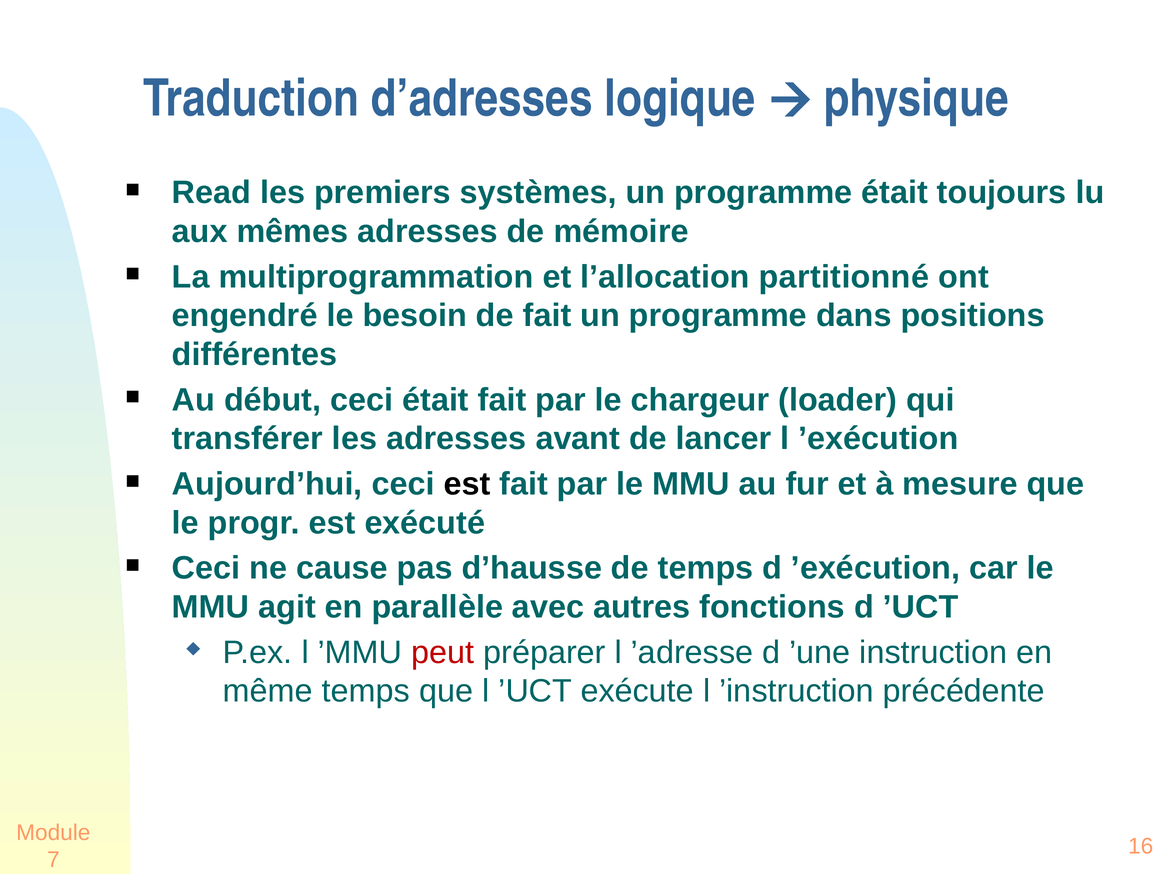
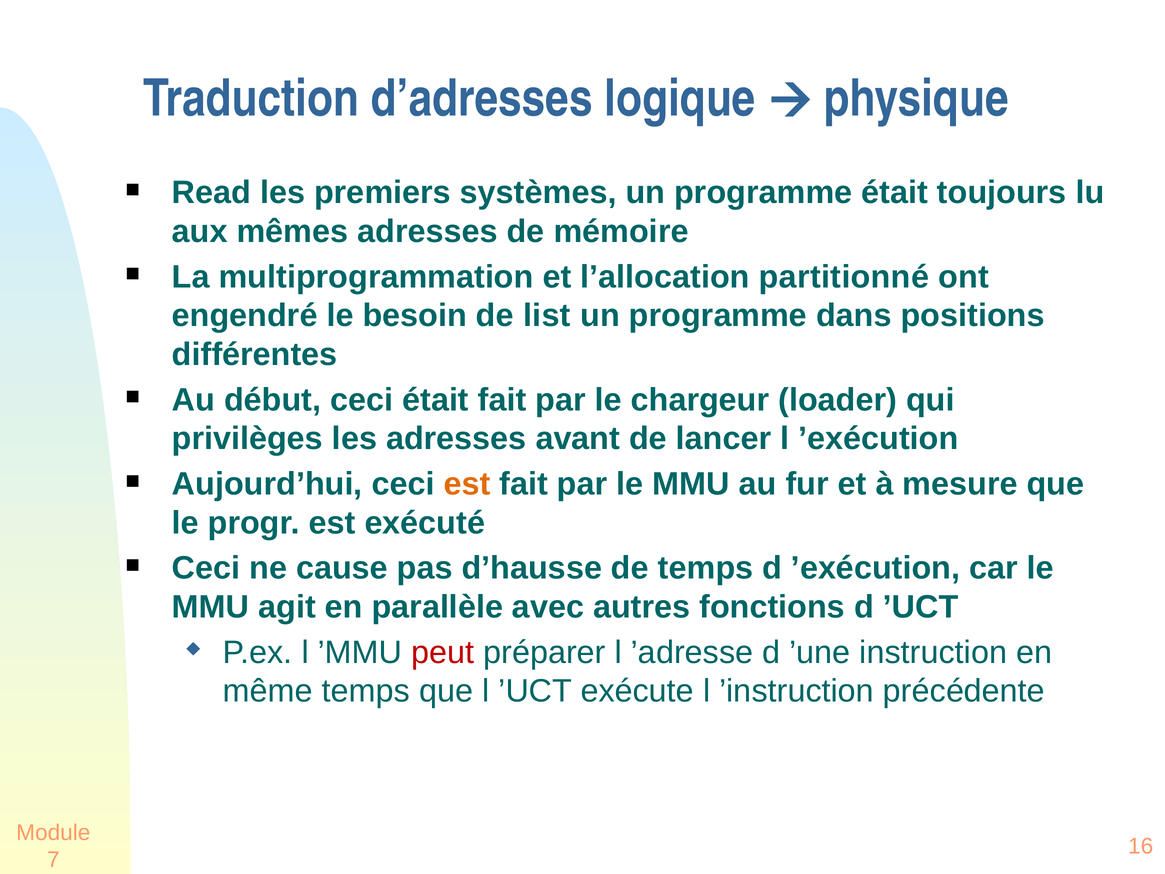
de fait: fait -> list
transférer: transférer -> privilèges
est at (467, 484) colour: black -> orange
